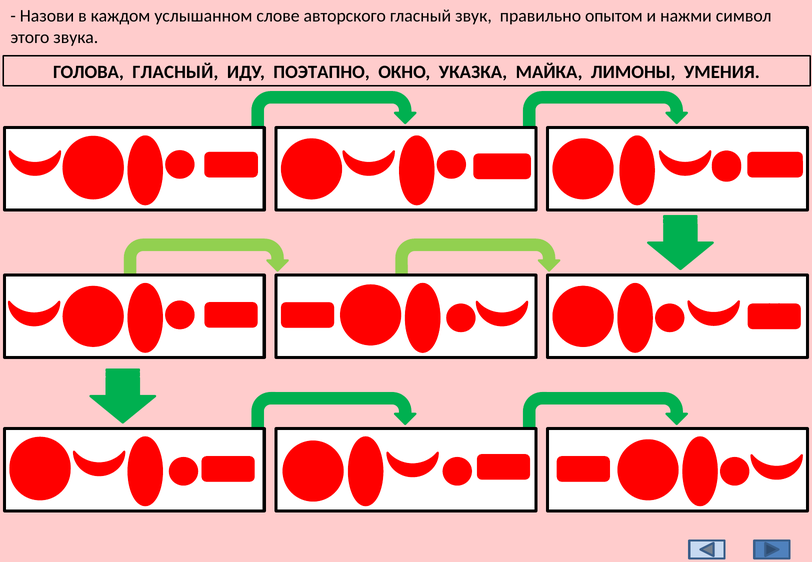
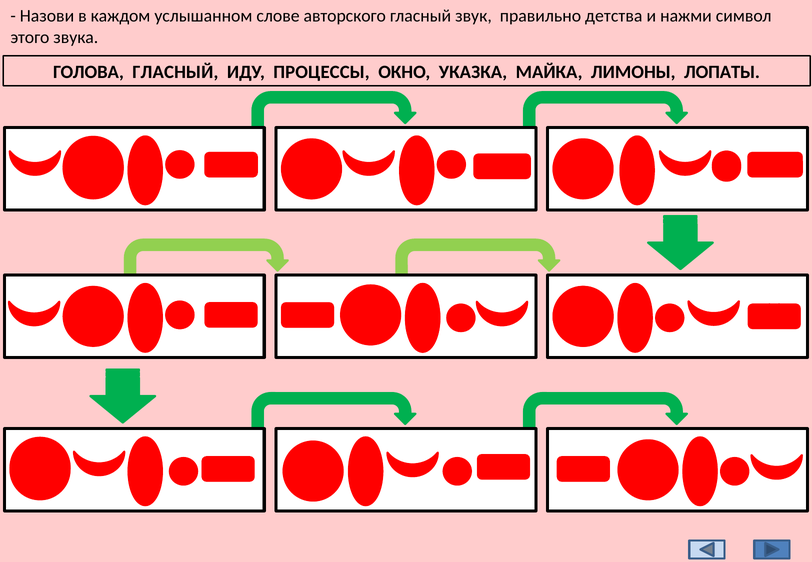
опытом: опытом -> детства
ПОЭТАПНО: ПОЭТАПНО -> ПРОЦЕССЫ
УМЕНИЯ: УМЕНИЯ -> ЛОПАТЫ
